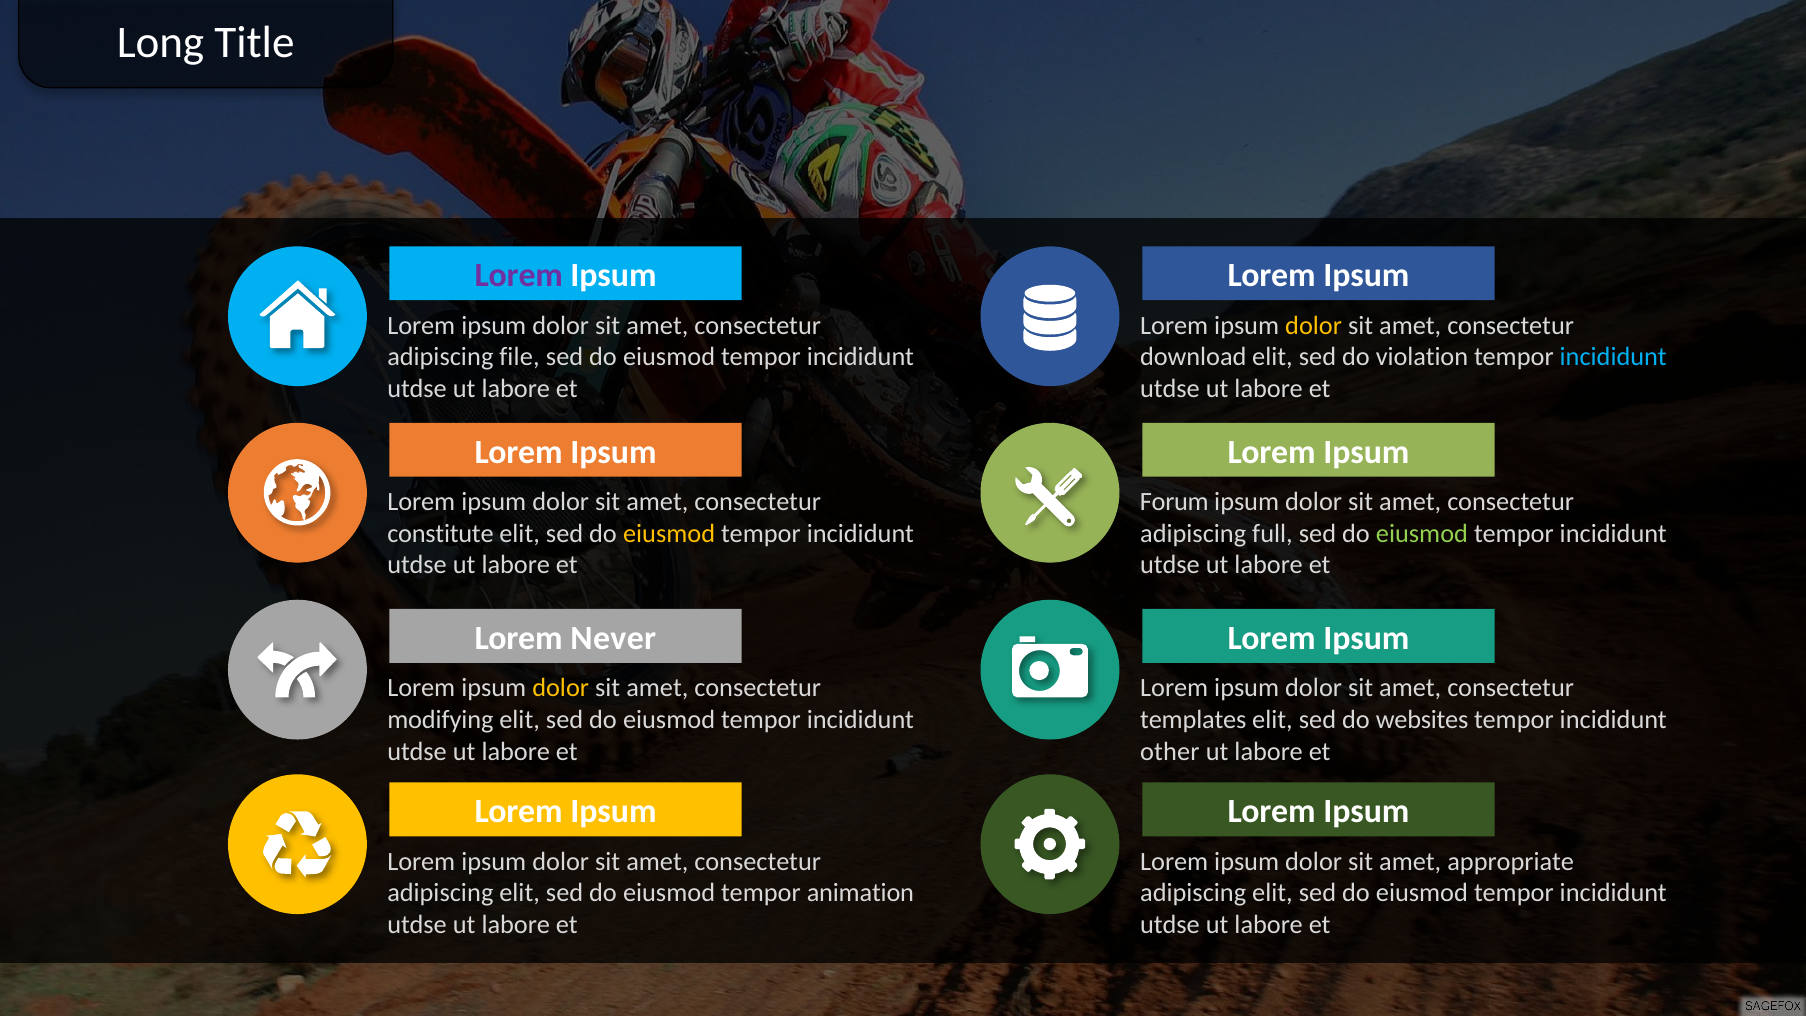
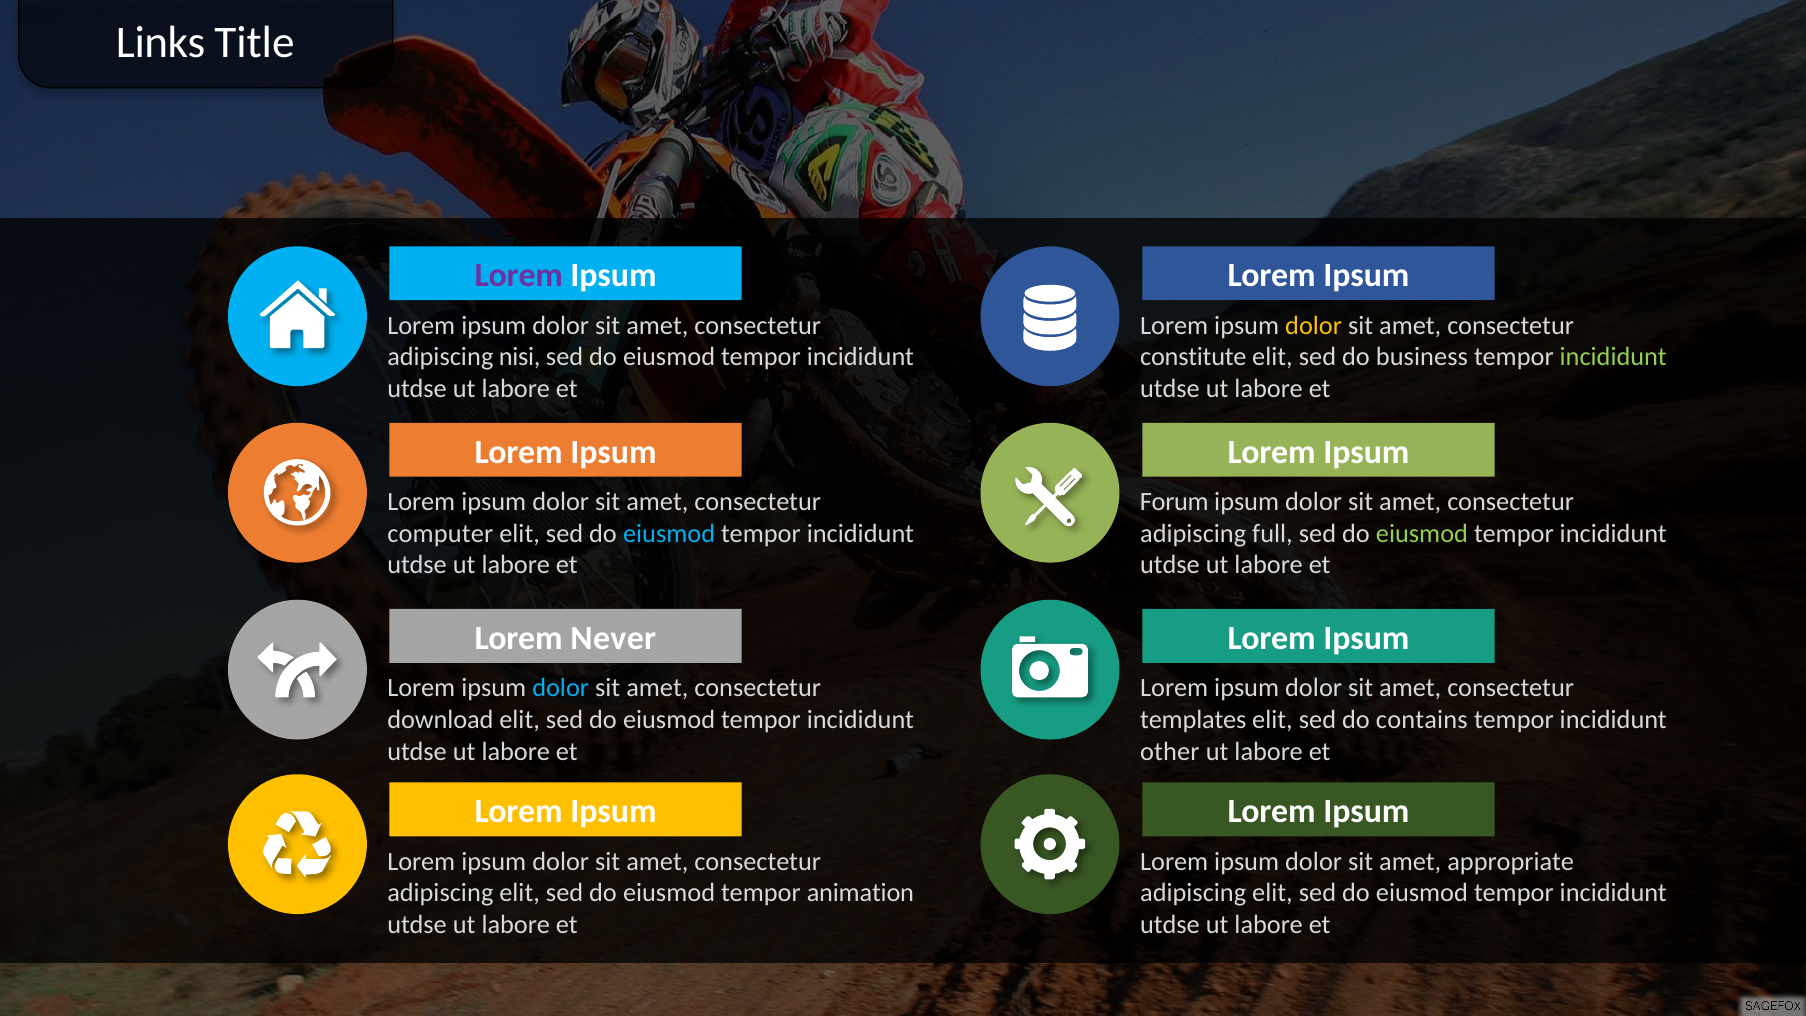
Long: Long -> Links
file: file -> nisi
download: download -> constitute
violation: violation -> business
incididunt at (1613, 357) colour: light blue -> light green
constitute: constitute -> computer
eiusmod at (669, 534) colour: yellow -> light blue
dolor at (561, 688) colour: yellow -> light blue
modifying: modifying -> download
websites: websites -> contains
